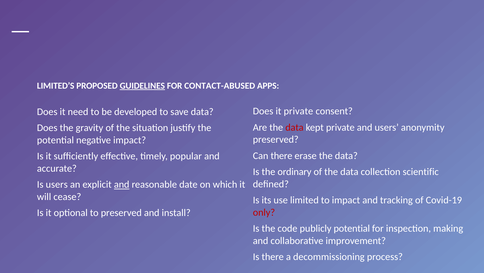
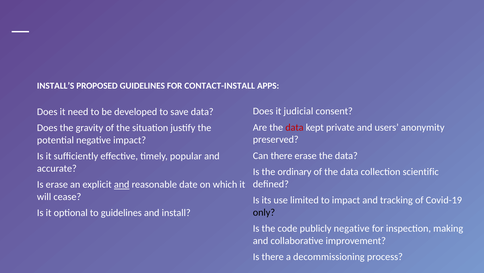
LIMITED’S: LIMITED’S -> INSTALL’S
GUIDELINES at (142, 85) underline: present -> none
CONTACT-ABUSED: CONTACT-ABUSED -> CONTACT-INSTALL
it private: private -> judicial
Is users: users -> erase
only colour: red -> black
to preserved: preserved -> guidelines
publicly potential: potential -> negative
